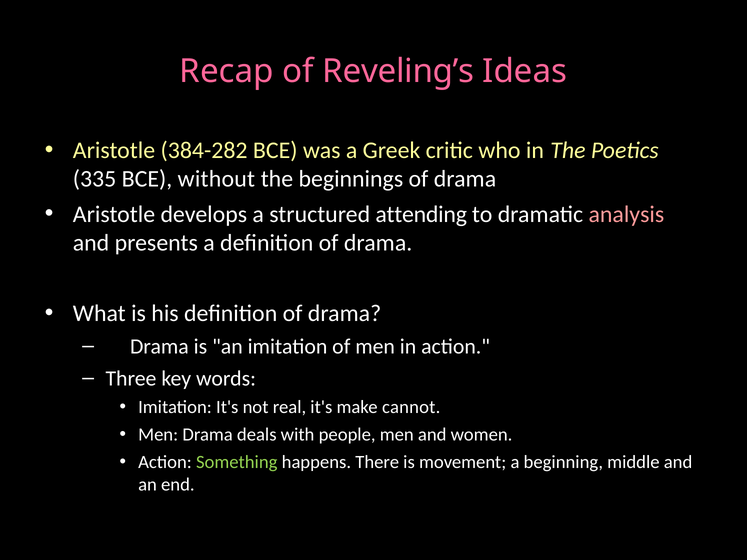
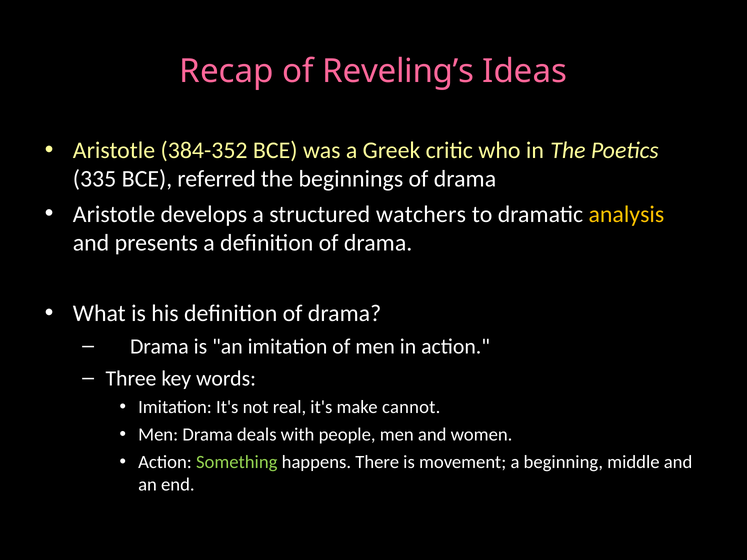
384-282: 384-282 -> 384-352
without: without -> referred
attending: attending -> watchers
analysis colour: pink -> yellow
